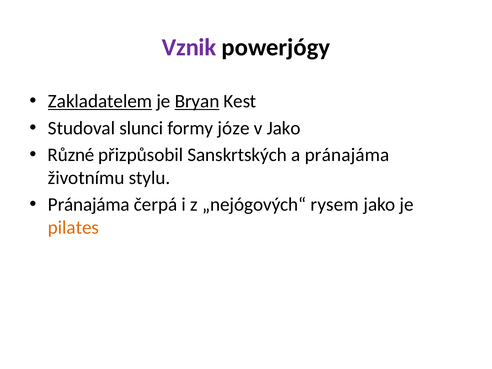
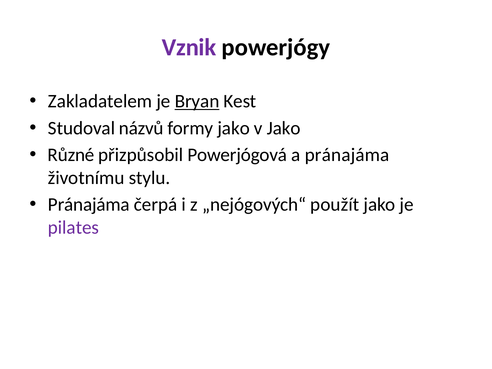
Zakladatelem underline: present -> none
slunci: slunci -> názvů
formy józe: józe -> jako
Sanskrtských: Sanskrtských -> Powerjógová
rysem: rysem -> použít
pilates colour: orange -> purple
